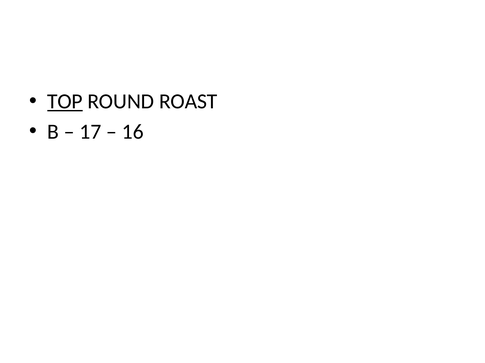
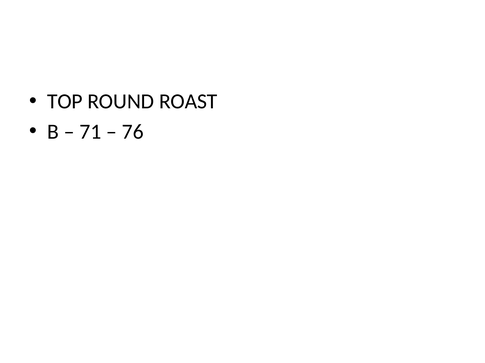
TOP underline: present -> none
17: 17 -> 71
16: 16 -> 76
